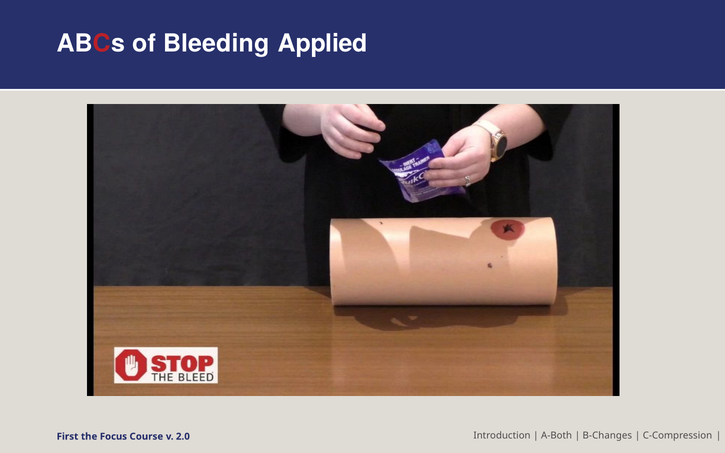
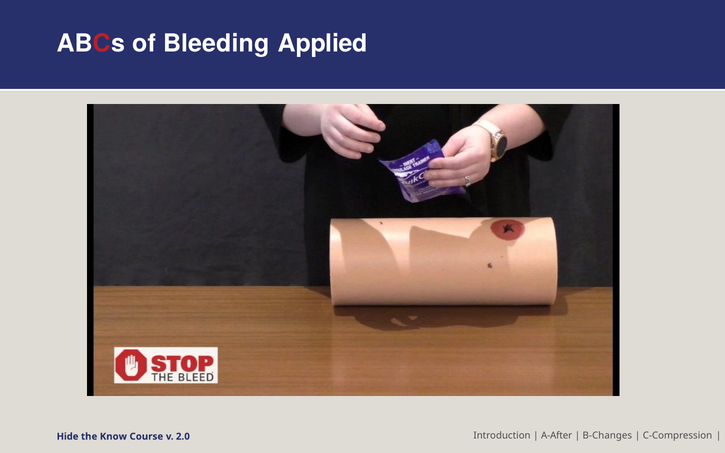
A-Both: A-Both -> A-After
First: First -> Hide
Focus: Focus -> Know
